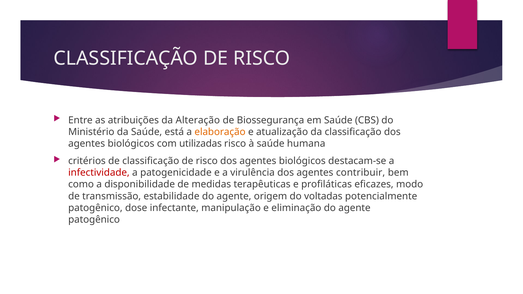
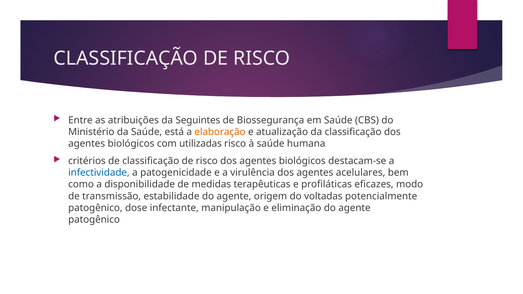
Alteração: Alteração -> Seguintes
infectividade colour: red -> blue
contribuir: contribuir -> acelulares
